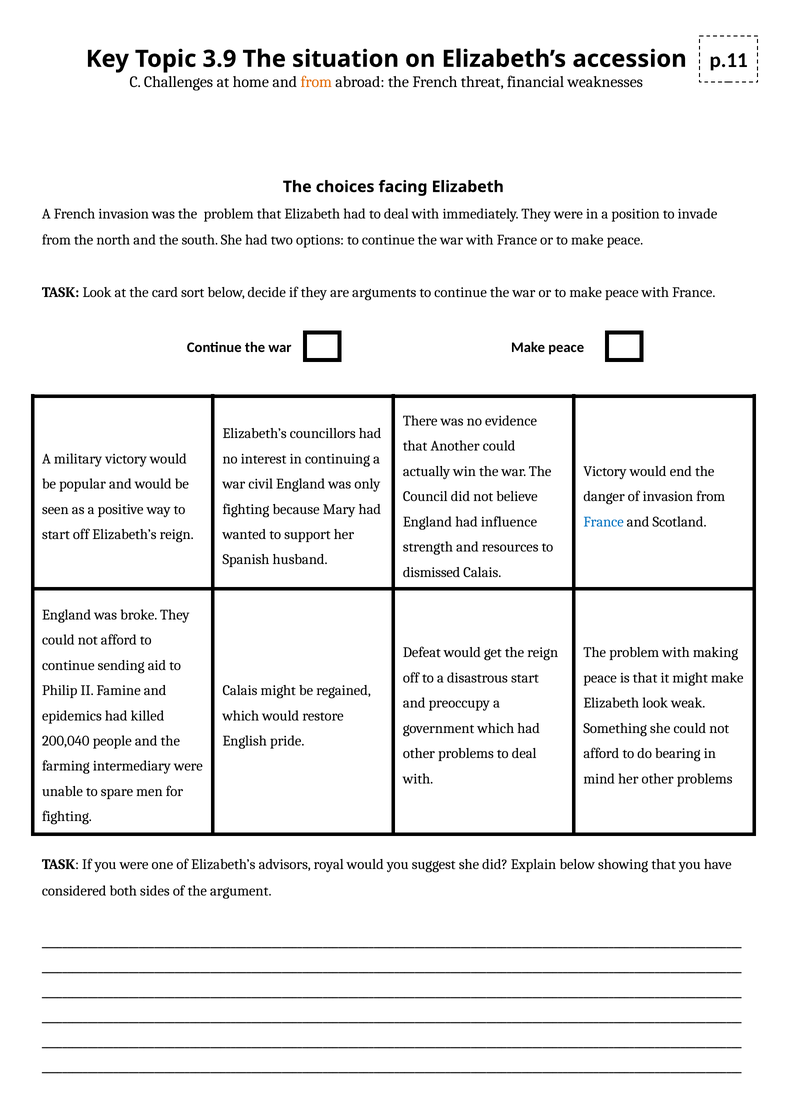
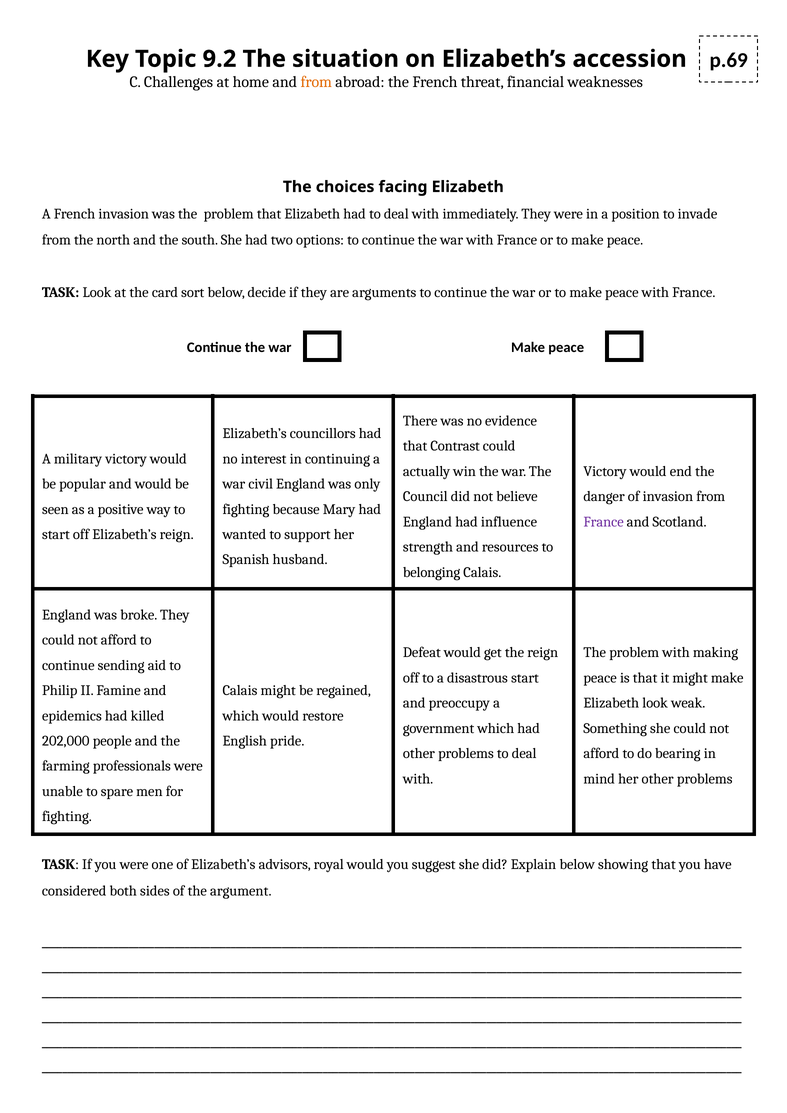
p.11: p.11 -> p.69
3.9: 3.9 -> 9.2
Another: Another -> Contrast
France at (604, 522) colour: blue -> purple
dismissed: dismissed -> belonging
200,040: 200,040 -> 202,000
intermediary: intermediary -> professionals
